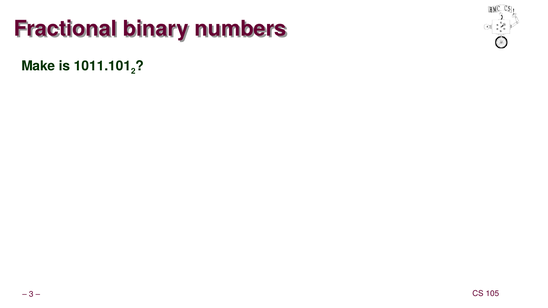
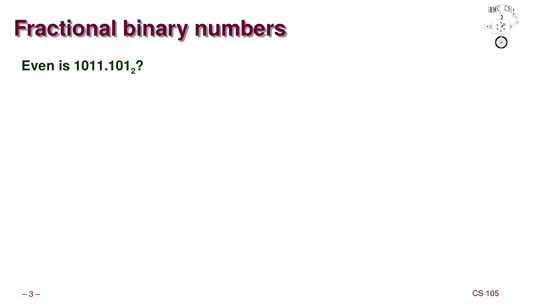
Make: Make -> Even
